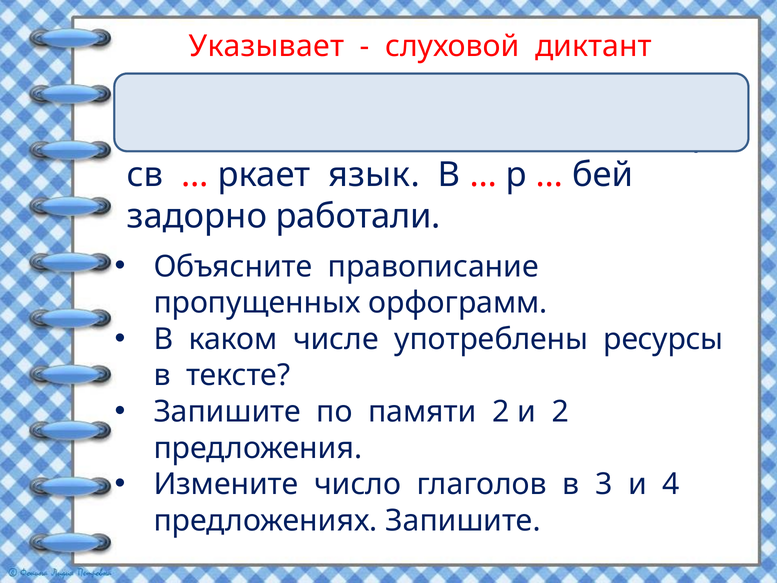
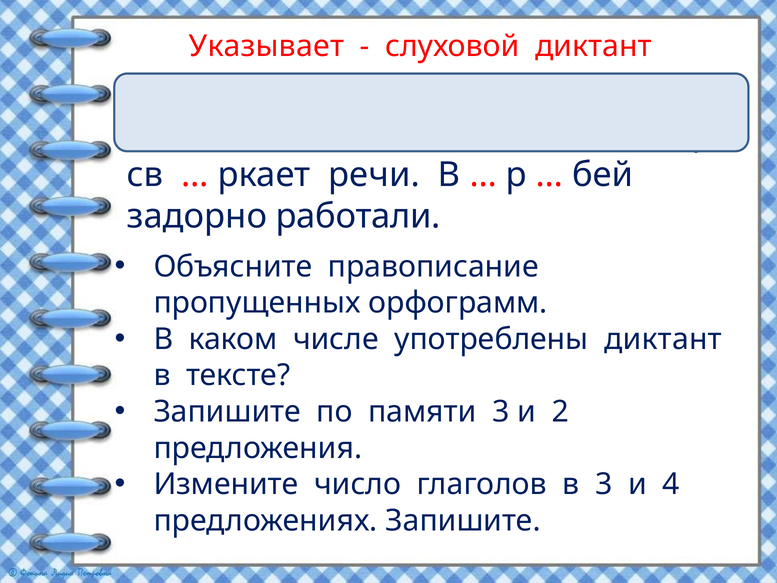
язык: язык -> речи
употреблены ресурсы: ресурсы -> диктант
памяти 2: 2 -> 3
